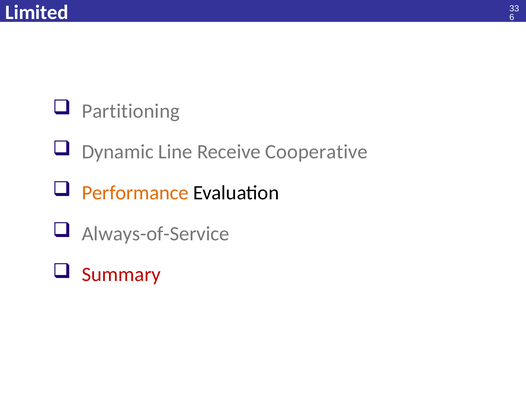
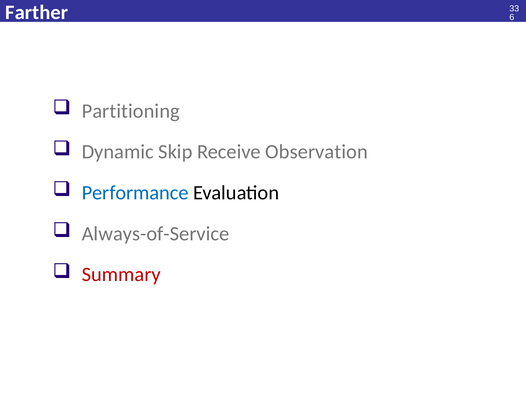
Limited: Limited -> Farther
Line: Line -> Skip
Cooperative: Cooperative -> Observation
Performance colour: orange -> blue
